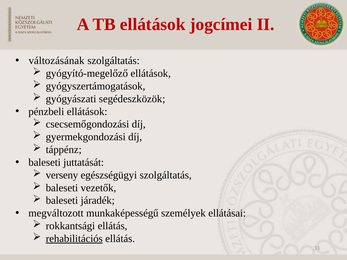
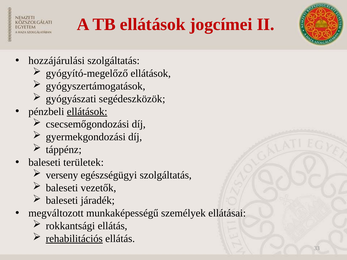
változásának: változásának -> hozzájárulási
ellátások at (87, 112) underline: none -> present
juttatását: juttatását -> területek
